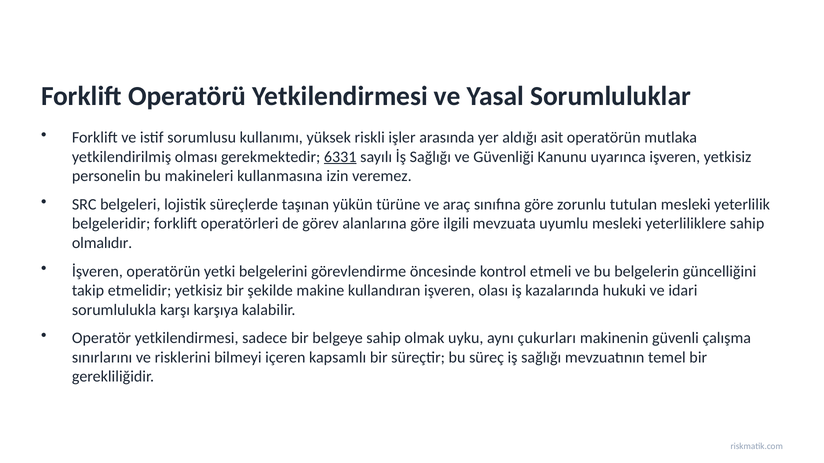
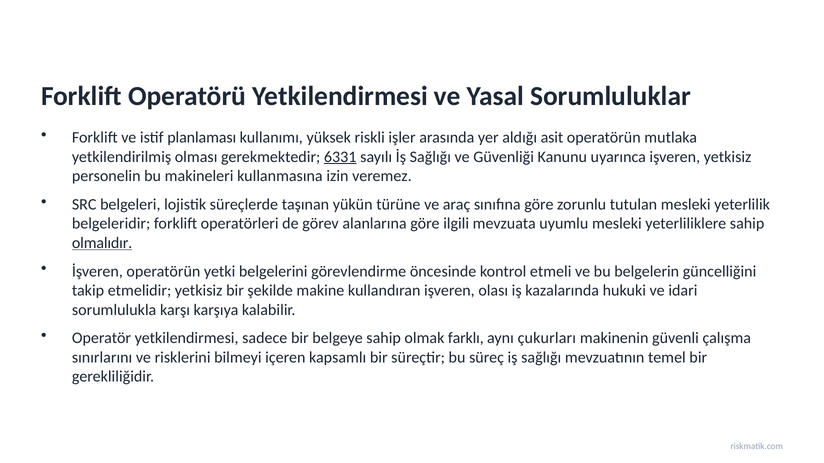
sorumlusu: sorumlusu -> planlaması
olmalıdır underline: none -> present
uyku: uyku -> farklı
